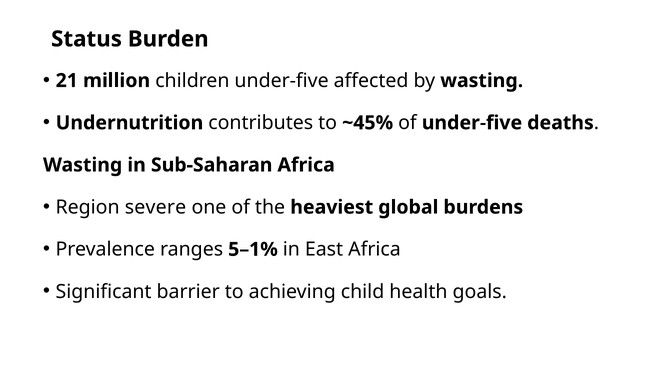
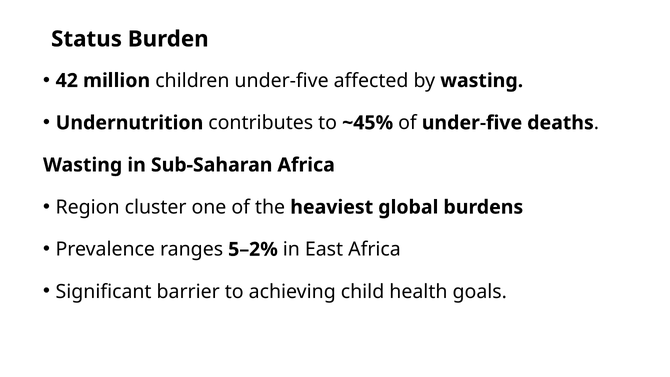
21: 21 -> 42
severe: severe -> cluster
5–1%: 5–1% -> 5–2%
